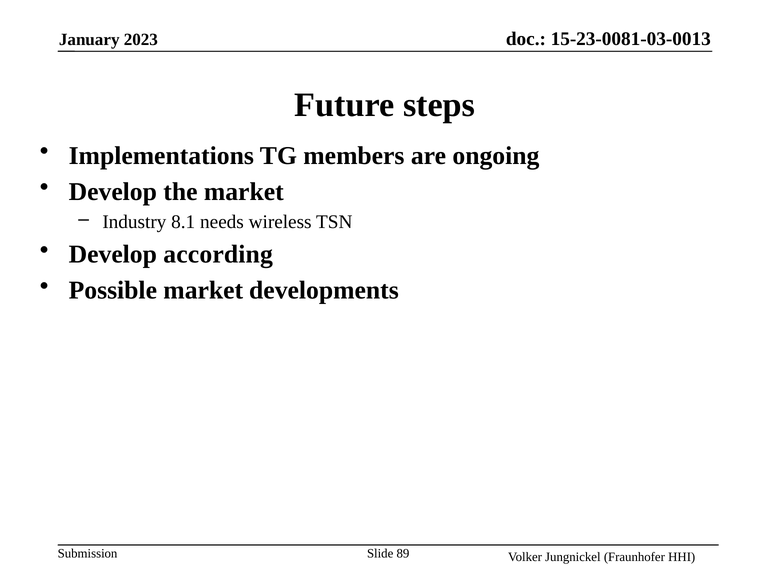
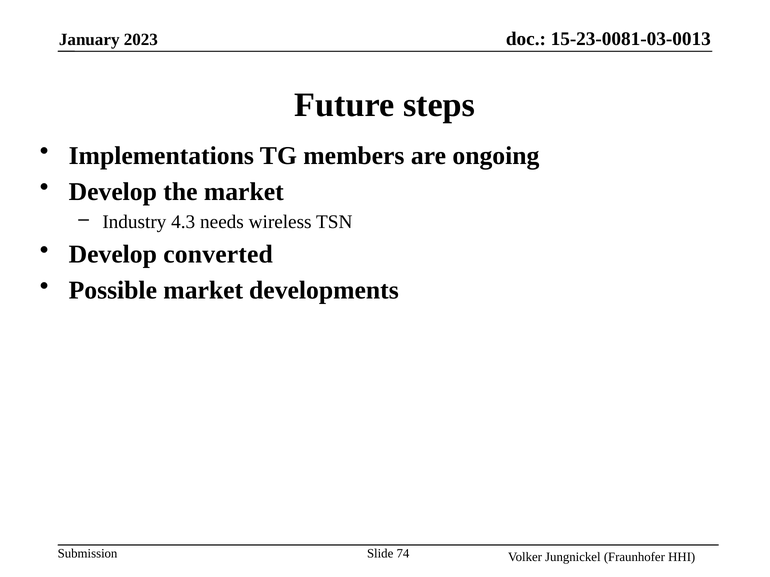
8.1: 8.1 -> 4.3
according: according -> converted
89: 89 -> 74
